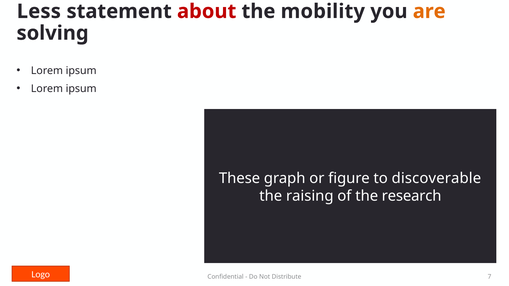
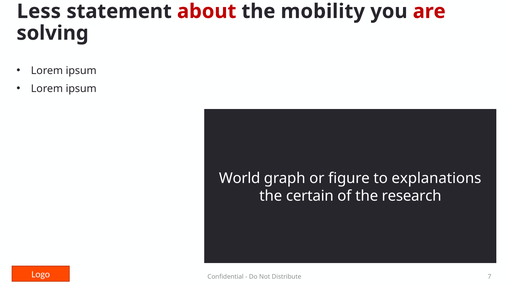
are colour: orange -> red
These: These -> World
discoverable: discoverable -> explanations
raising: raising -> certain
